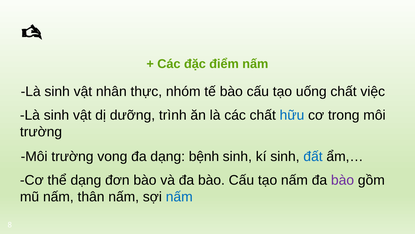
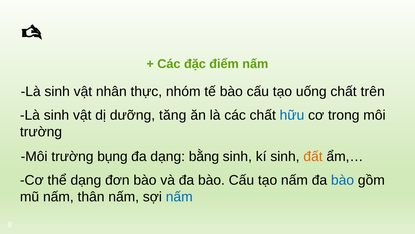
việc: việc -> trên
trình: trình -> tăng
vong: vong -> bụng
bệnh: bệnh -> bằng
đất colour: blue -> orange
bào at (343, 180) colour: purple -> blue
